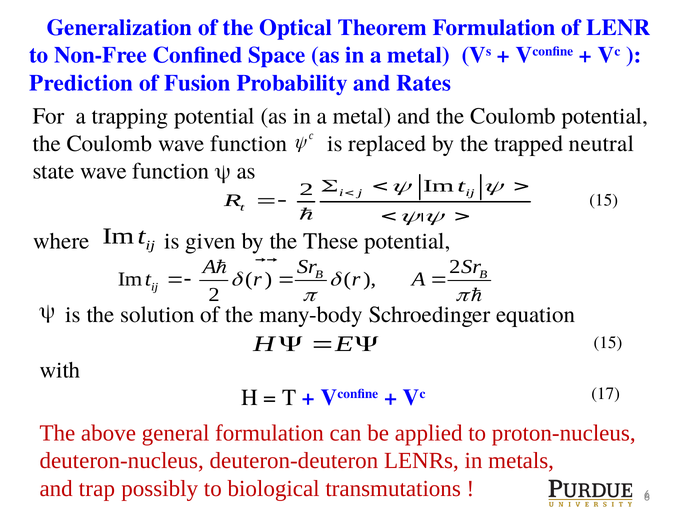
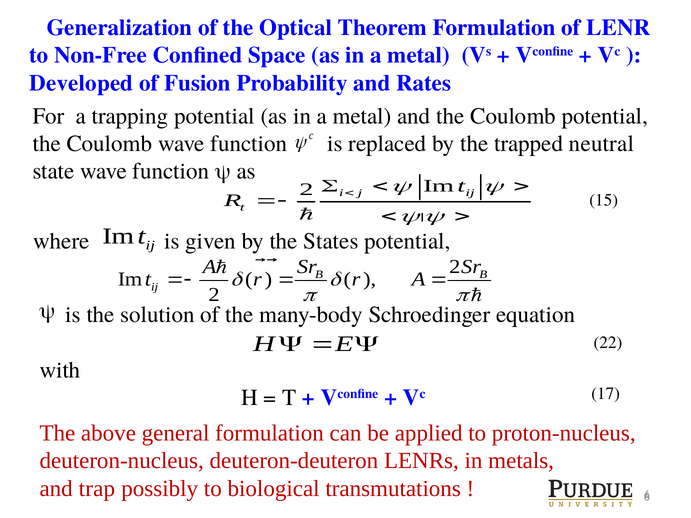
Prediction: Prediction -> Developed
These: These -> States
15 at (608, 343): 15 -> 22
